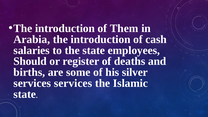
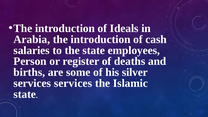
Them: Them -> Ideals
Should: Should -> Person
